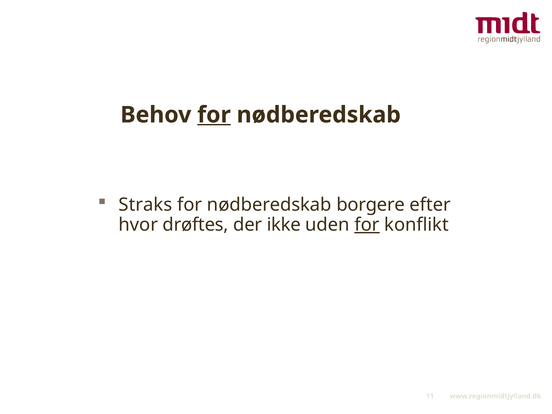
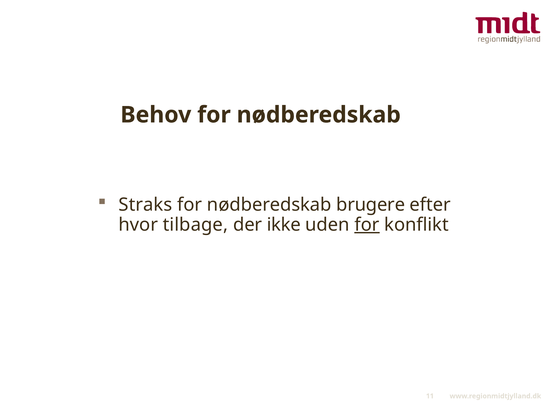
for at (214, 115) underline: present -> none
borgere: borgere -> brugere
drøftes: drøftes -> tilbage
